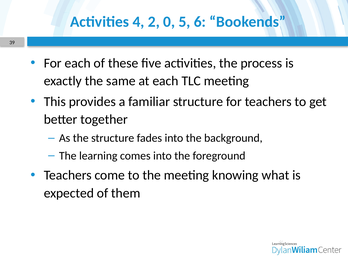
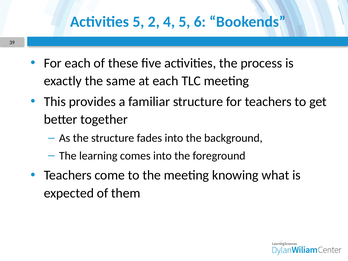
Activities 4: 4 -> 5
0: 0 -> 4
